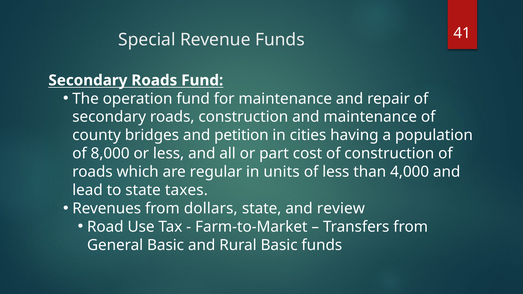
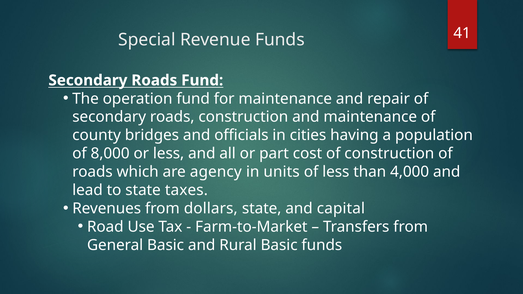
petition: petition -> officials
regular: regular -> agency
review: review -> capital
